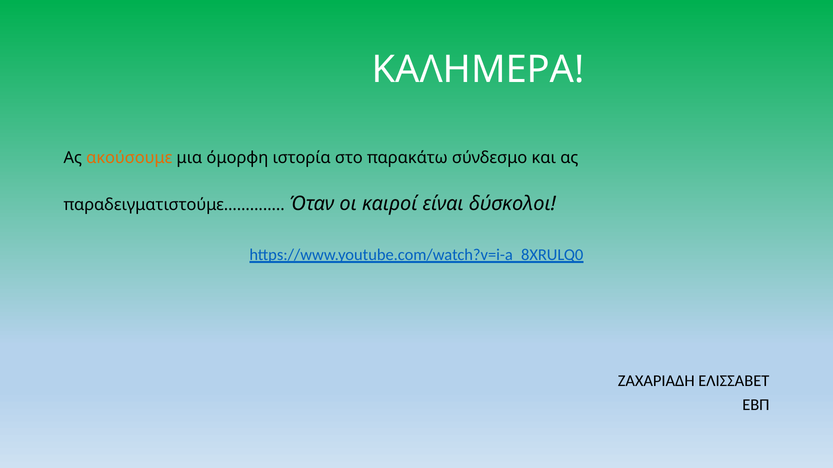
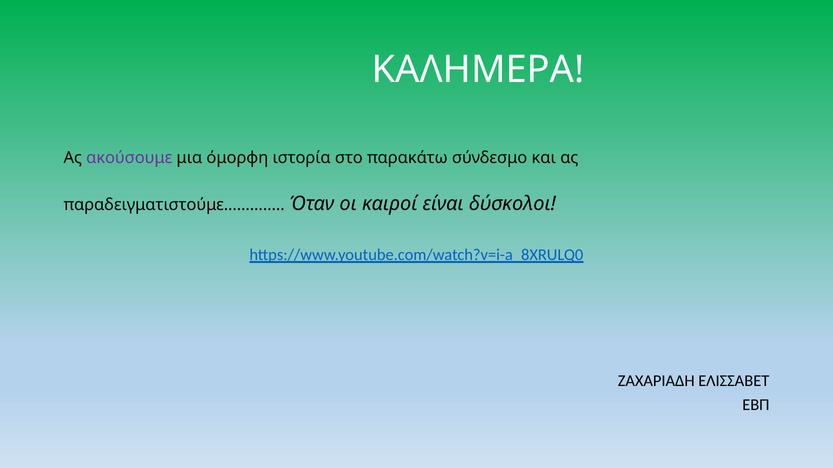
ακούσουμε colour: orange -> purple
